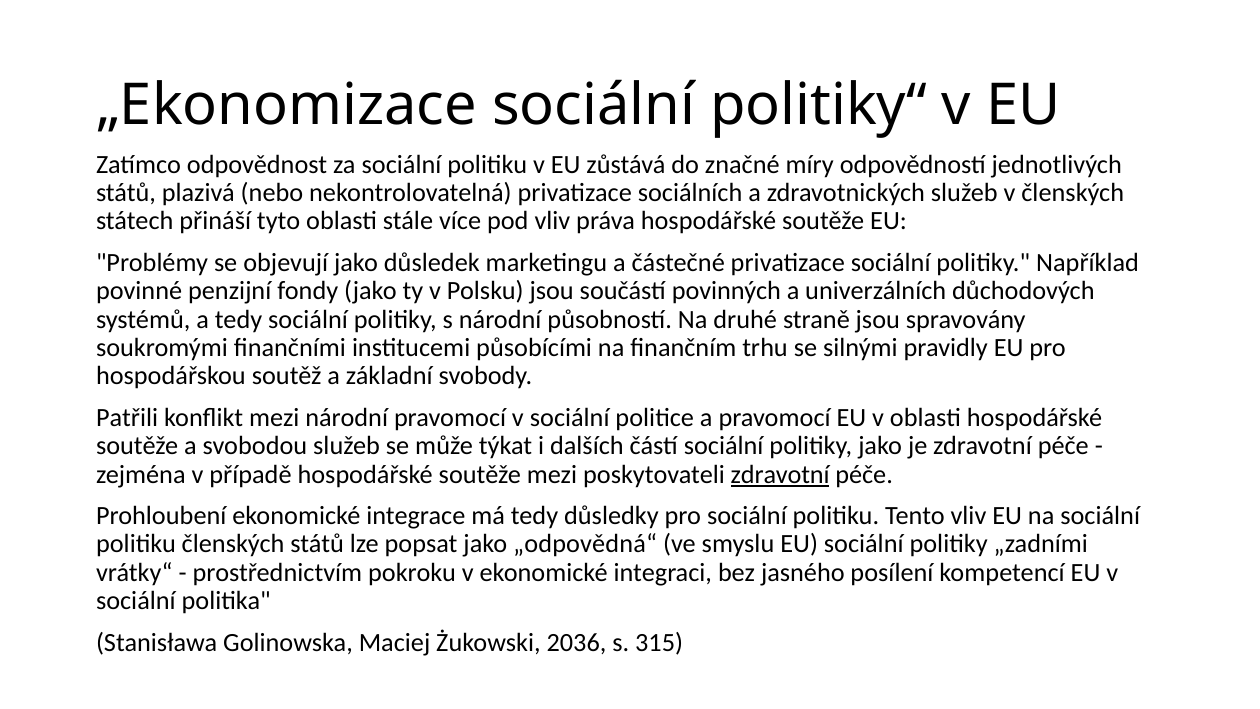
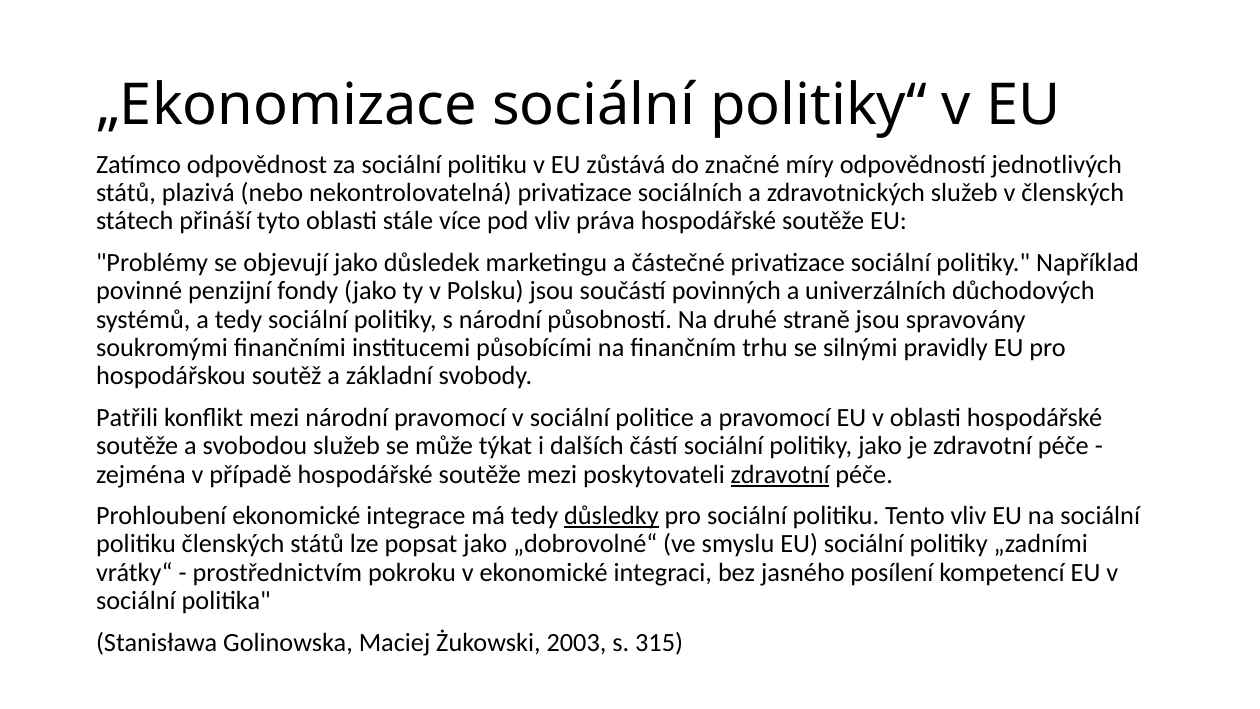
důsledky underline: none -> present
„odpovědná“: „odpovědná“ -> „dobrovolné“
2036: 2036 -> 2003
